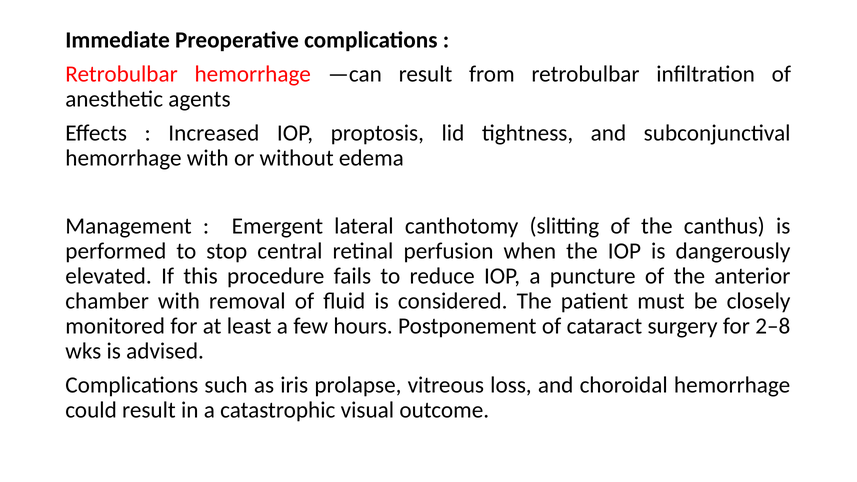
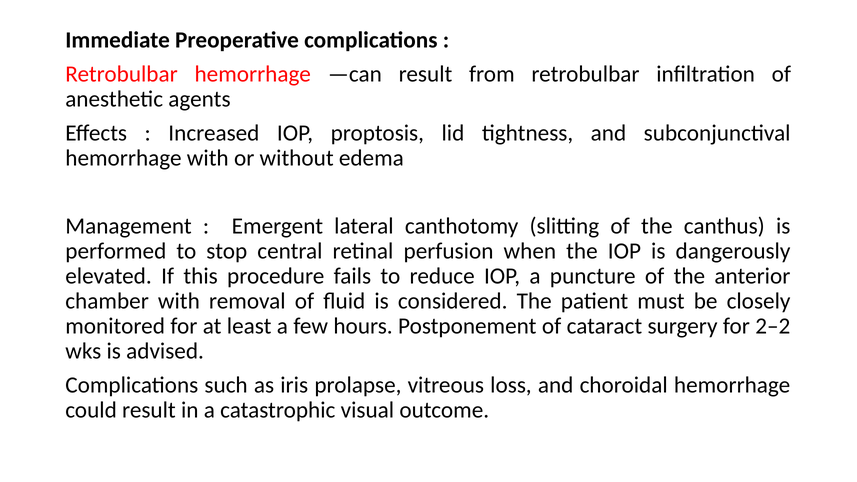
2–8: 2–8 -> 2–2
